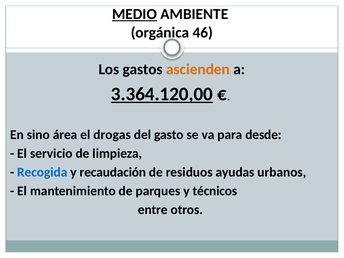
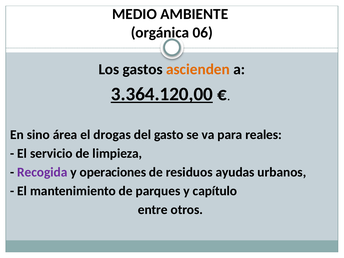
MEDIO underline: present -> none
46: 46 -> 06
desde: desde -> reales
Recogida colour: blue -> purple
recaudación: recaudación -> operaciones
técnicos: técnicos -> capítulo
